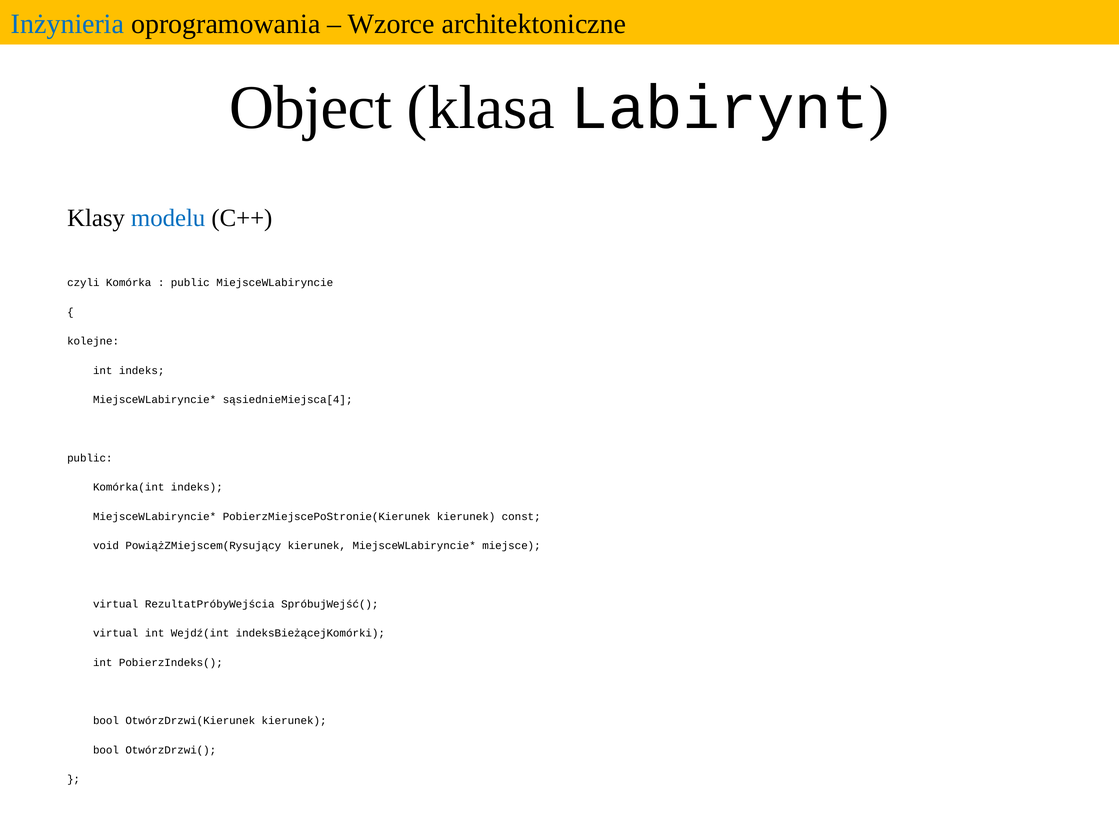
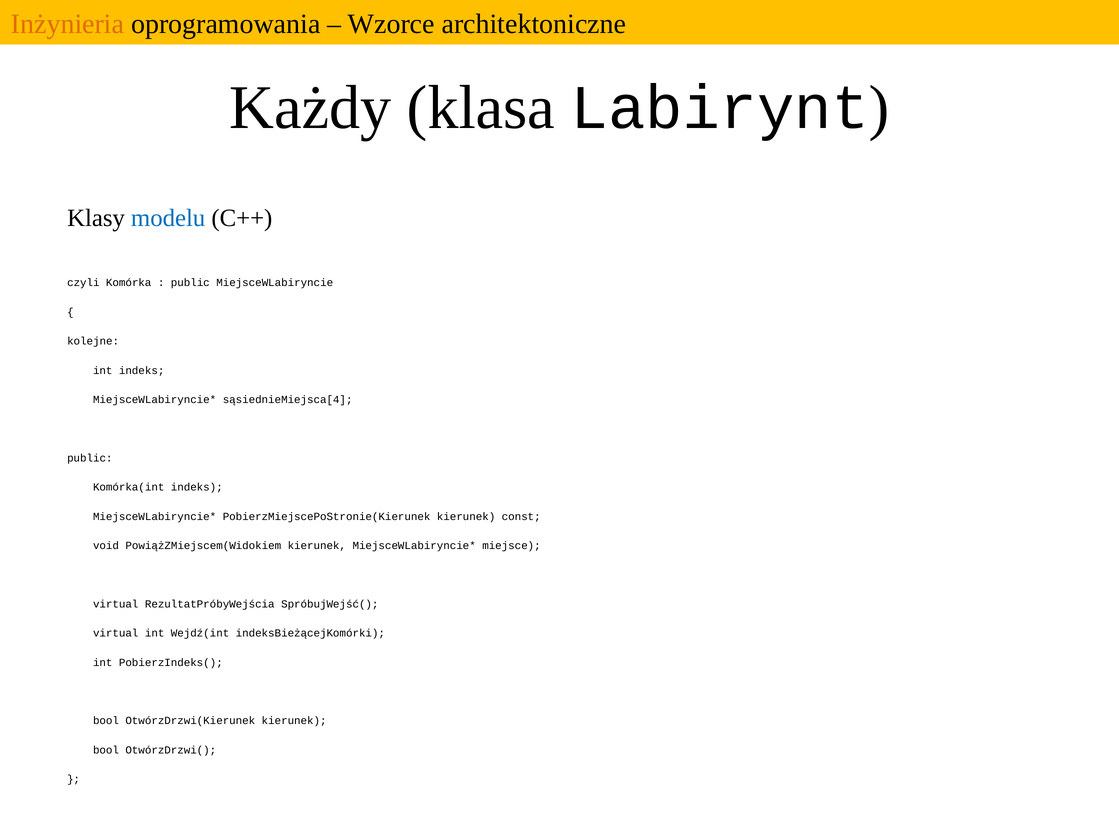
Inżynieria colour: blue -> orange
Object: Object -> Każdy
PowiążZMiejscem(Rysujący: PowiążZMiejscem(Rysujący -> PowiążZMiejscem(Widokiem
